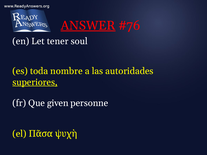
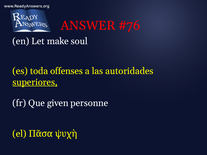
ANSWER underline: present -> none
tener: tener -> make
nombre: nombre -> offenses
